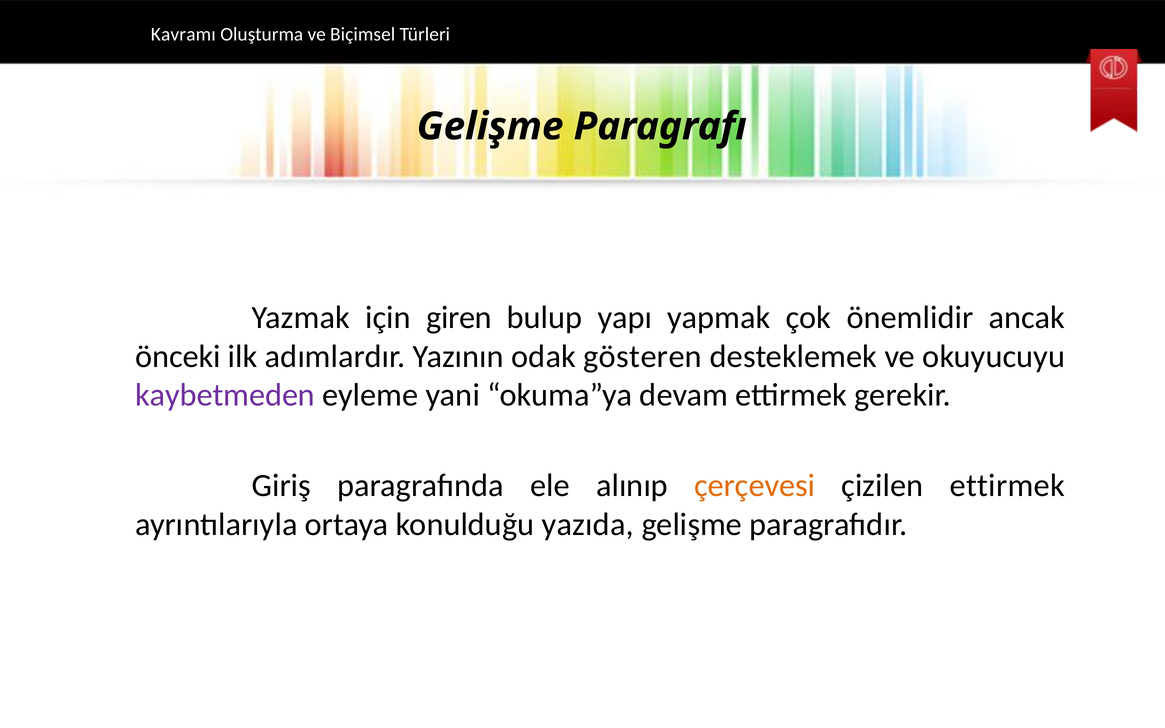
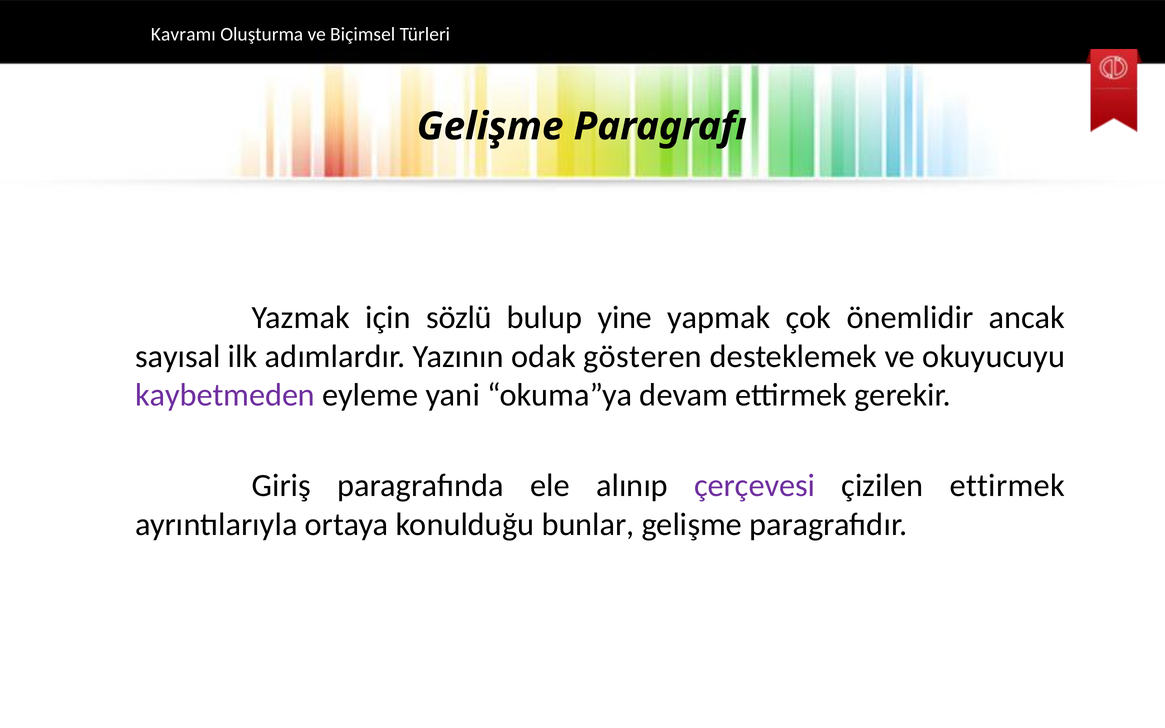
giren: giren -> sözlü
yapı: yapı -> yine
önceki: önceki -> sayısal
çerçevesi colour: orange -> purple
yazıda: yazıda -> bunlar
